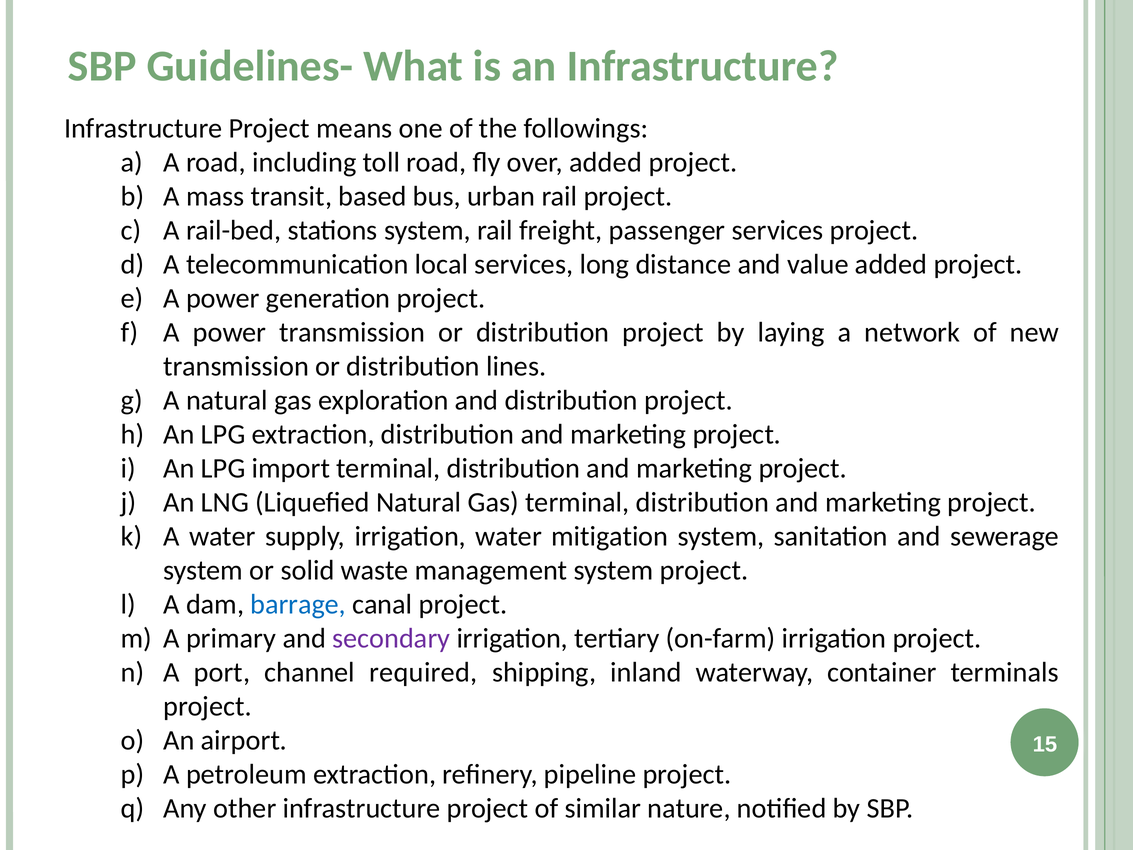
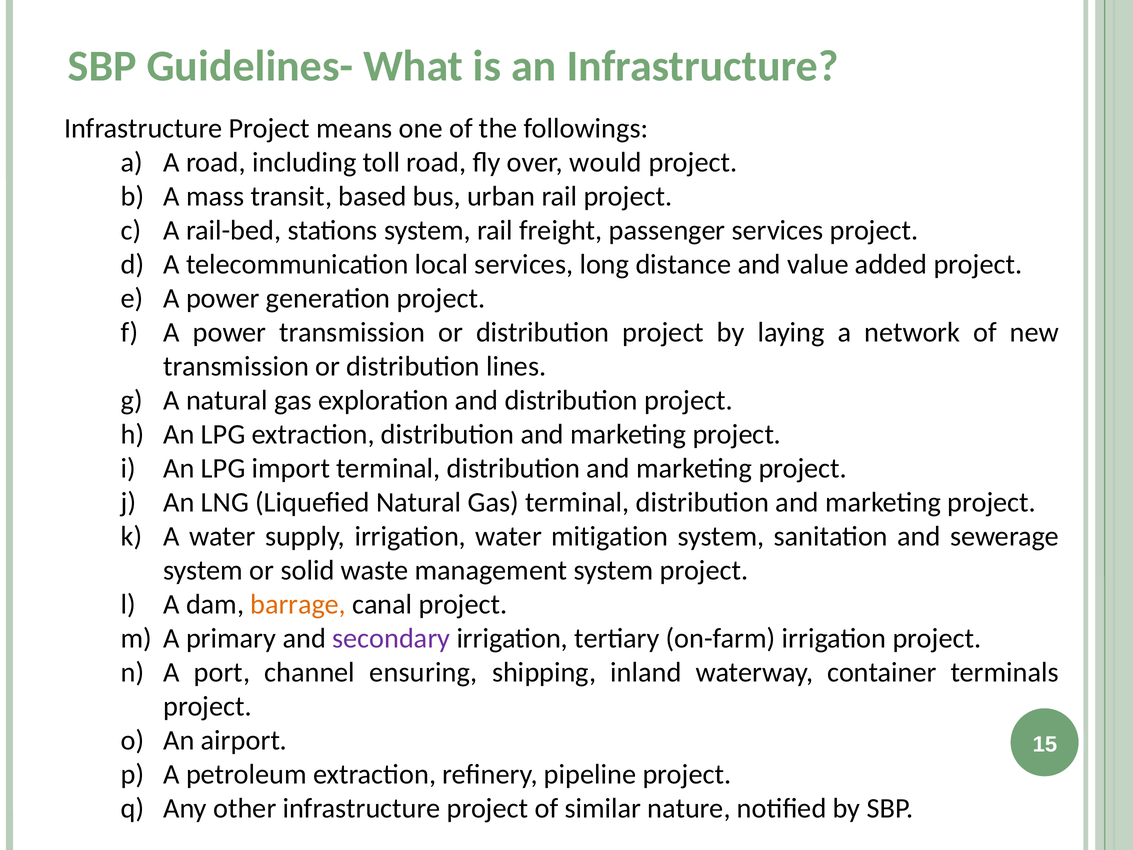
over added: added -> would
barrage colour: blue -> orange
required: required -> ensuring
